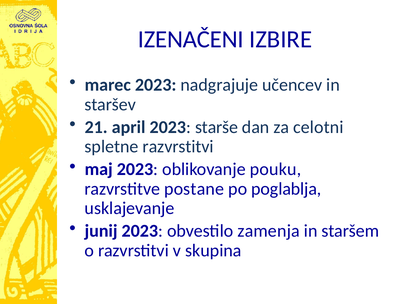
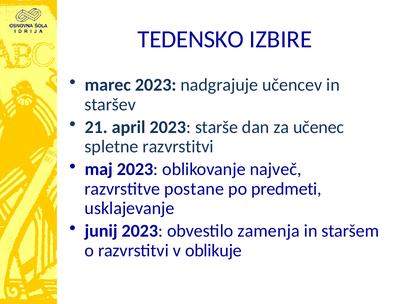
IZENAČENI: IZENAČENI -> TEDENSKO
celotni: celotni -> učenec
pouku: pouku -> največ
poglablja: poglablja -> predmeti
skupina: skupina -> oblikuje
